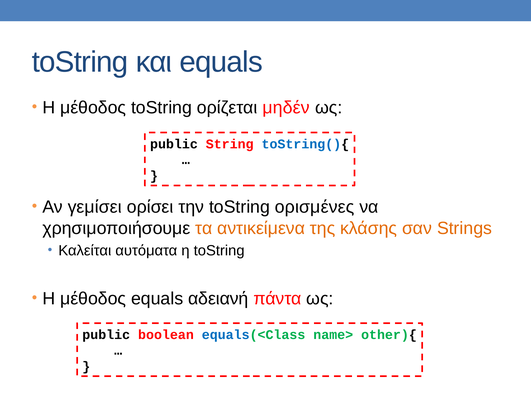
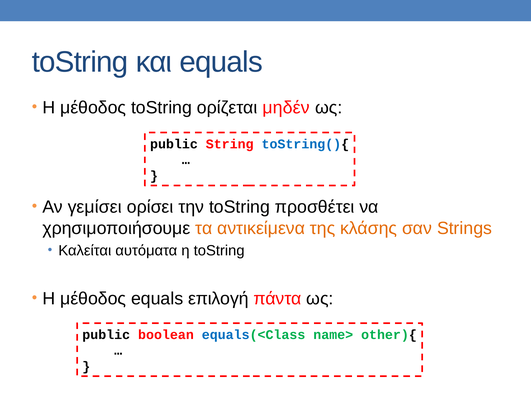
ορισμένες: ορισμένες -> προσθέτει
αδειανή: αδειανή -> επιλογή
